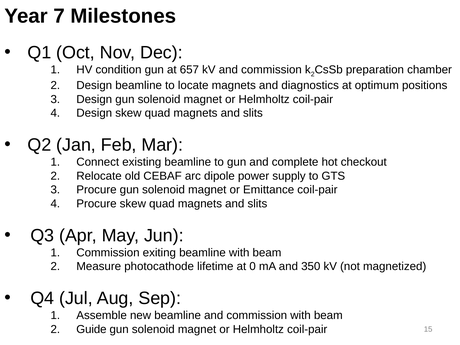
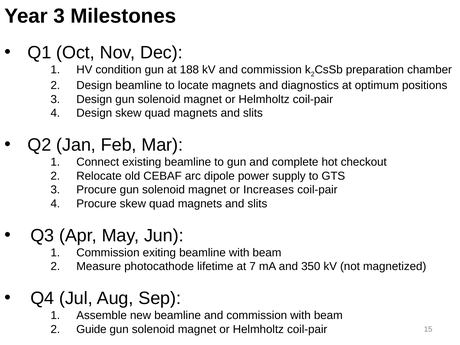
Year 7: 7 -> 3
657: 657 -> 188
Emittance: Emittance -> Increases
0: 0 -> 7
